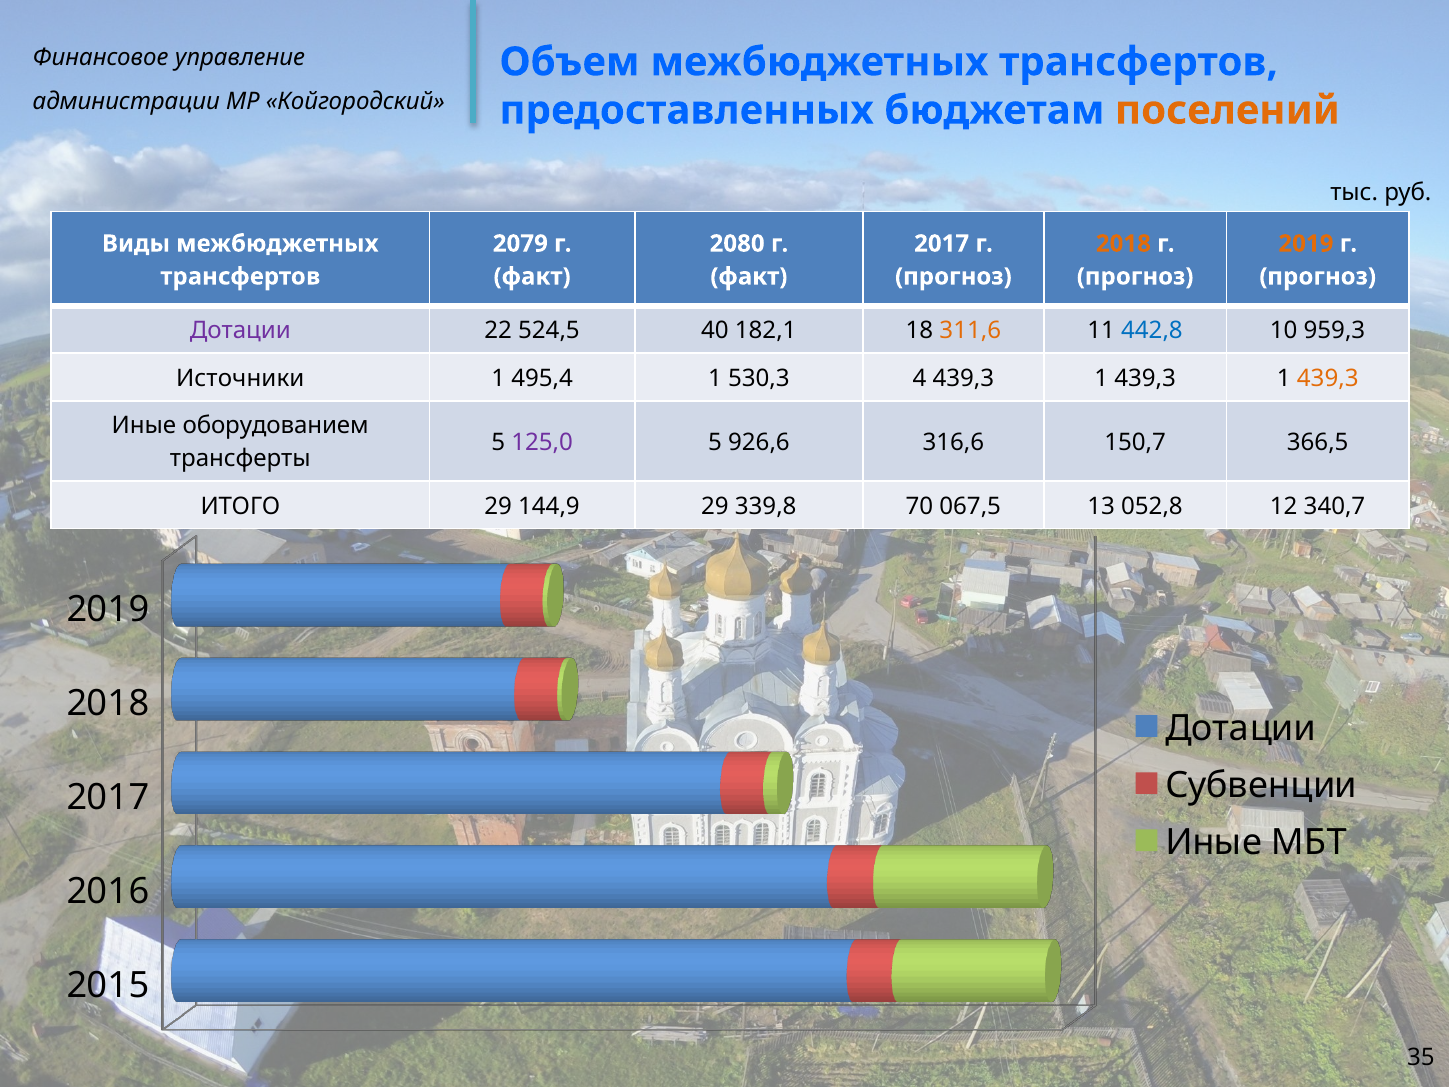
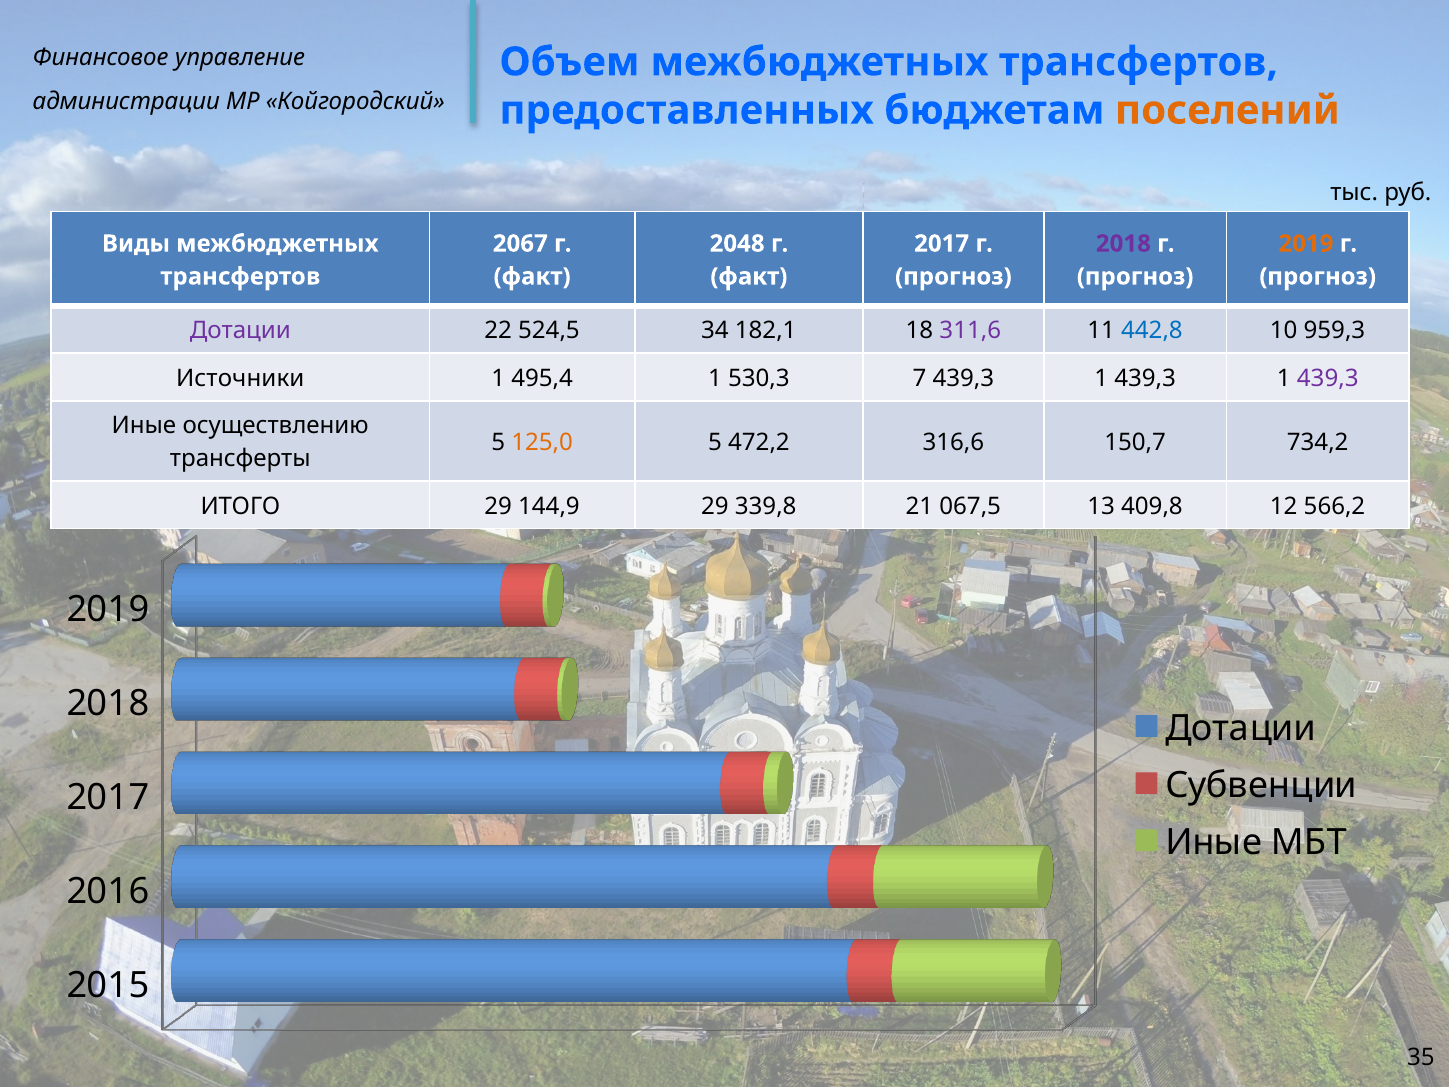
2079: 2079 -> 2067
2080: 2080 -> 2048
2018 at (1123, 244) colour: orange -> purple
40: 40 -> 34
311,6 colour: orange -> purple
4: 4 -> 7
439,3 at (1328, 378) colour: orange -> purple
оборудованием: оборудованием -> осуществлению
125,0 colour: purple -> orange
926,6: 926,6 -> 472,2
366,5: 366,5 -> 734,2
70: 70 -> 21
052,8: 052,8 -> 409,8
340,7: 340,7 -> 566,2
